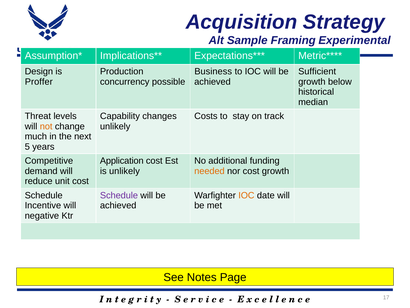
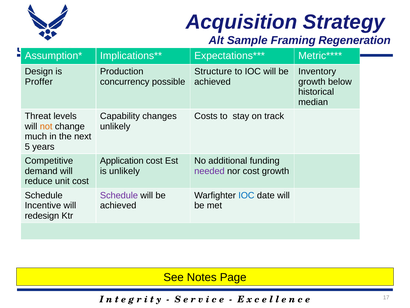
Experimental: Experimental -> Regeneration
Business: Business -> Structure
Sufficient: Sufficient -> Inventory
needed colour: orange -> purple
IOC at (246, 195) colour: orange -> blue
negative: negative -> redesign
